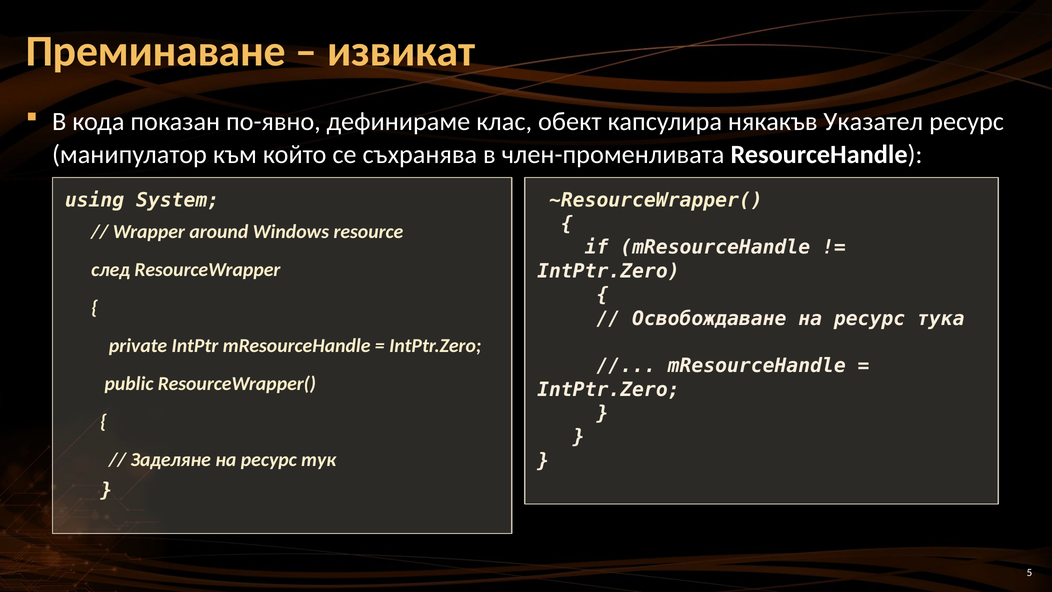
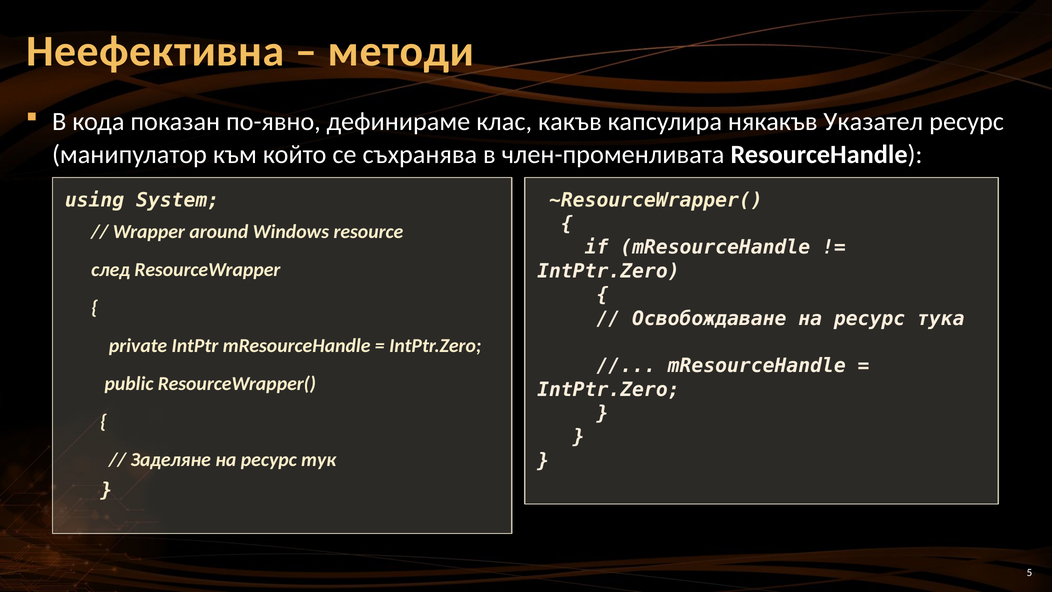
Преминаване: Преминаване -> Неефективна
извикат: извикат -> методи
обект: обект -> какъв
